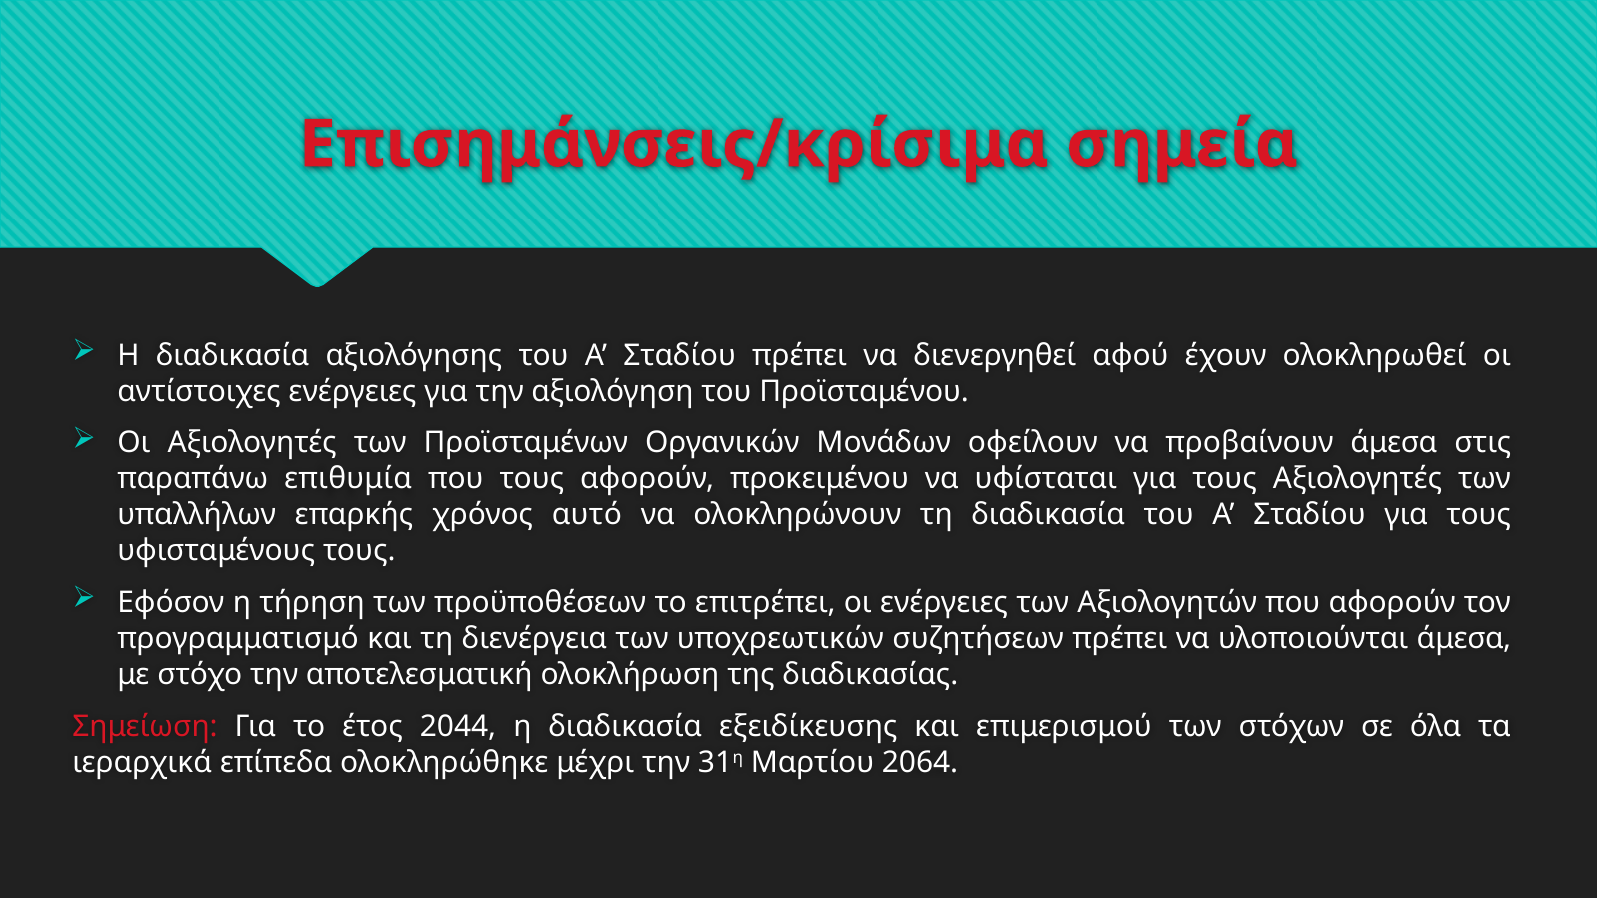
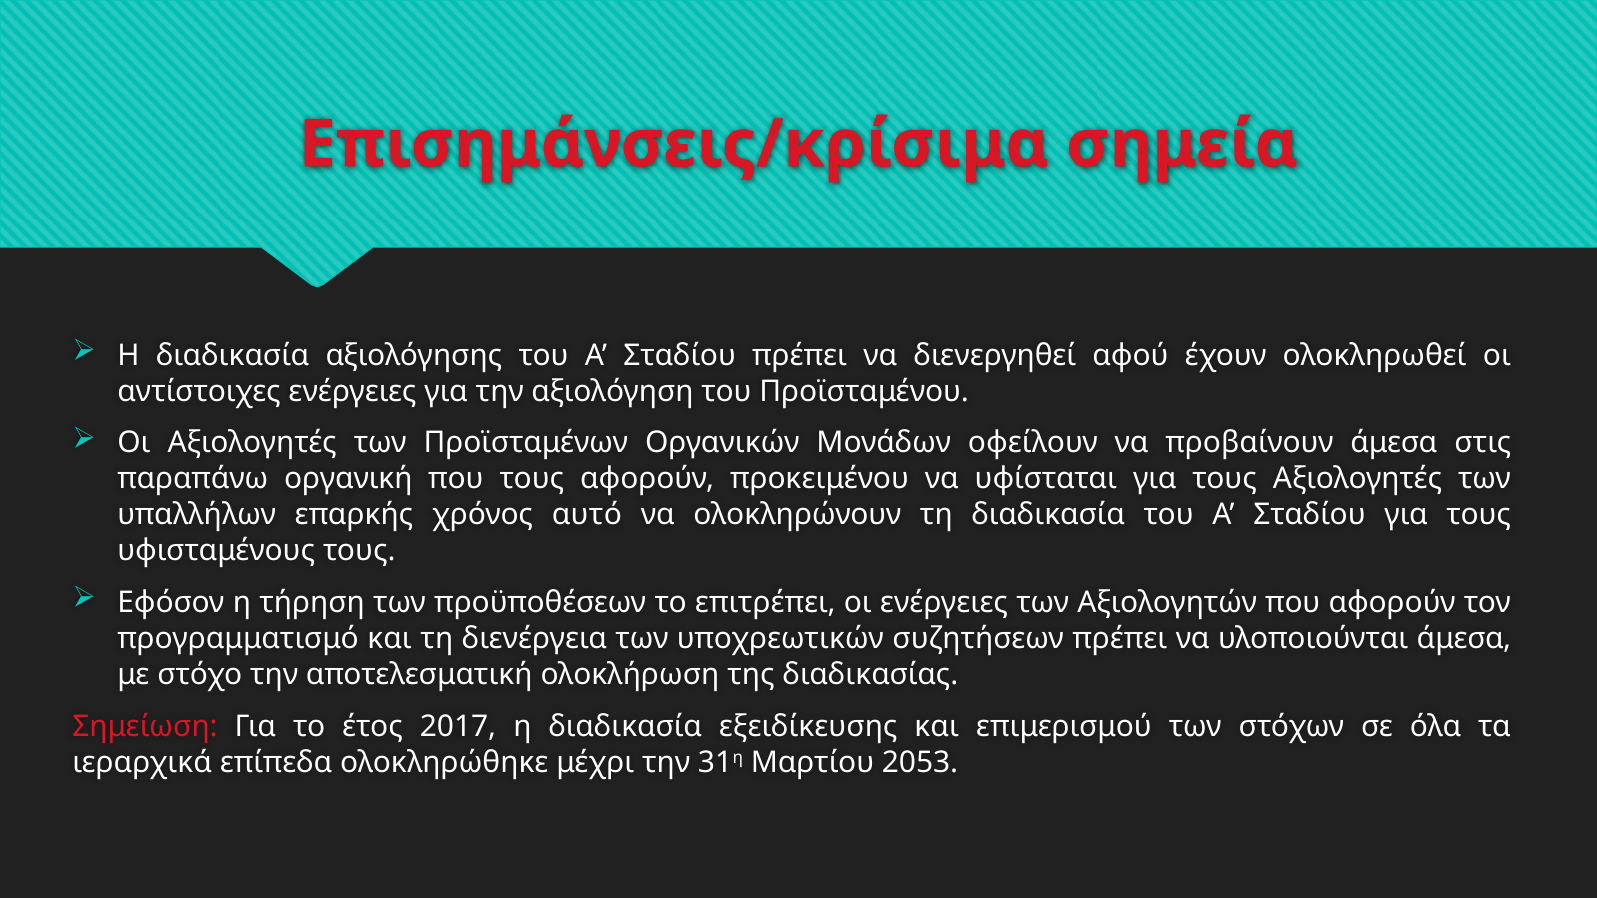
επιθυμία: επιθυμία -> οργανική
2044: 2044 -> 2017
2064: 2064 -> 2053
